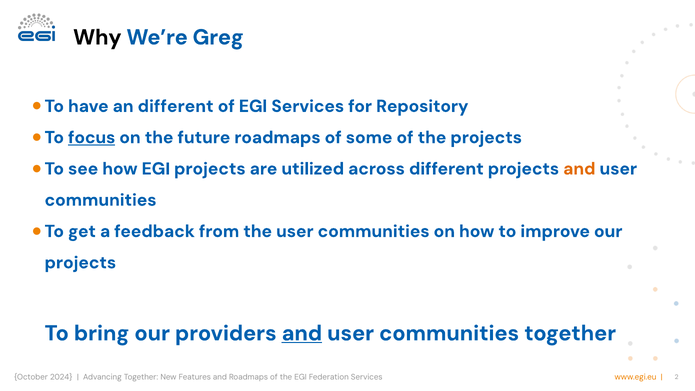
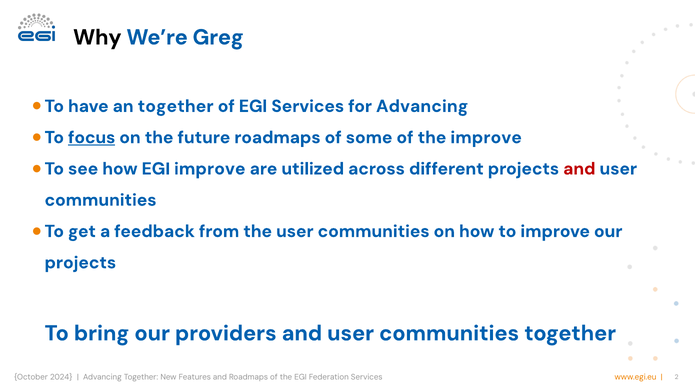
an different: different -> together
for Repository: Repository -> Advancing
the projects: projects -> improve
EGI projects: projects -> improve
and at (579, 169) colour: orange -> red
and at (302, 333) underline: present -> none
